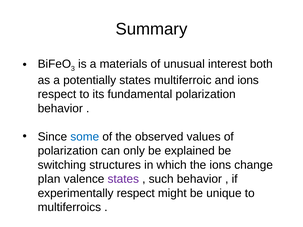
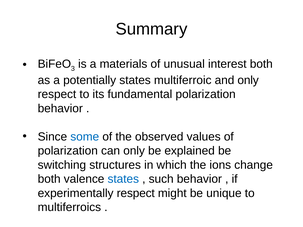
and ions: ions -> only
plan at (49, 179): plan -> both
states at (123, 179) colour: purple -> blue
